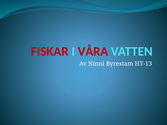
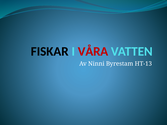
FISKAR colour: red -> black
